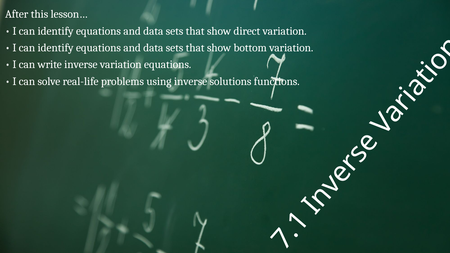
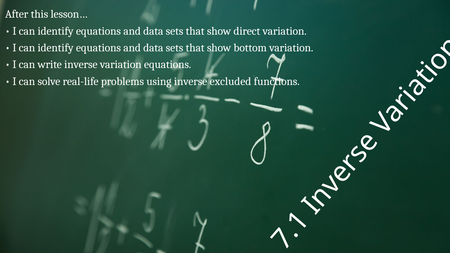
solutions: solutions -> excluded
